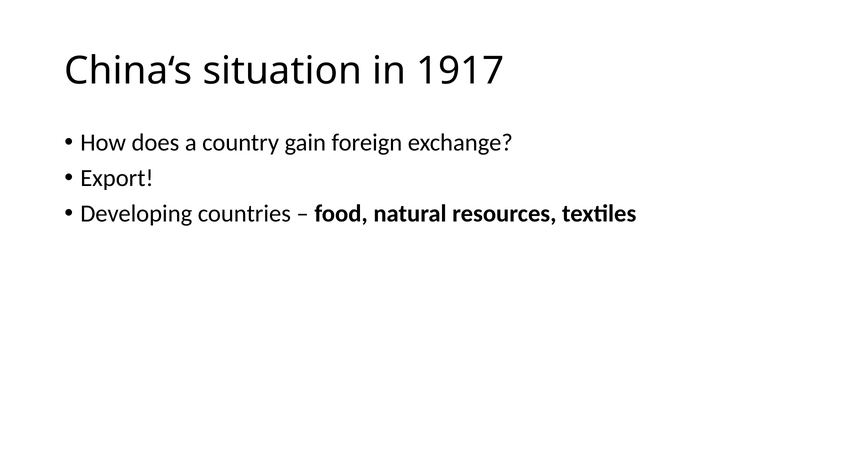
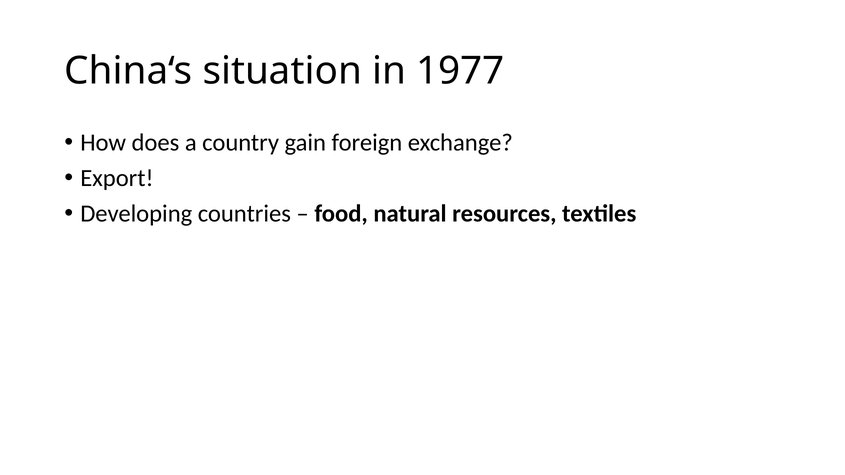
1917: 1917 -> 1977
